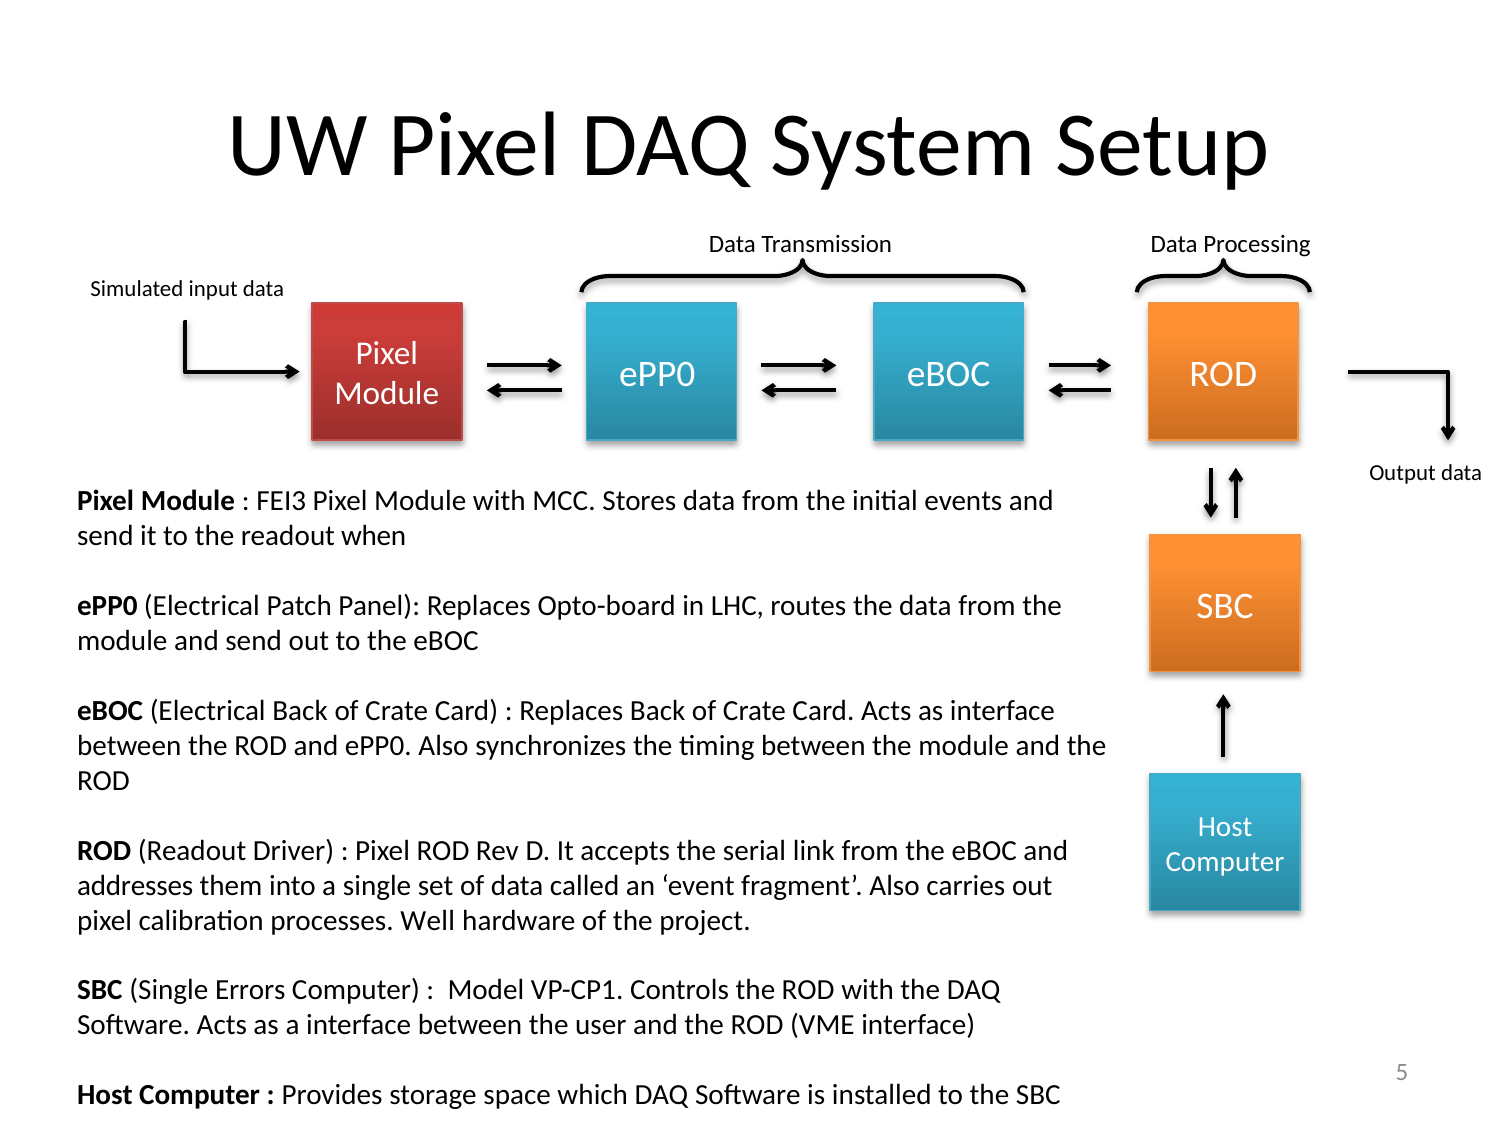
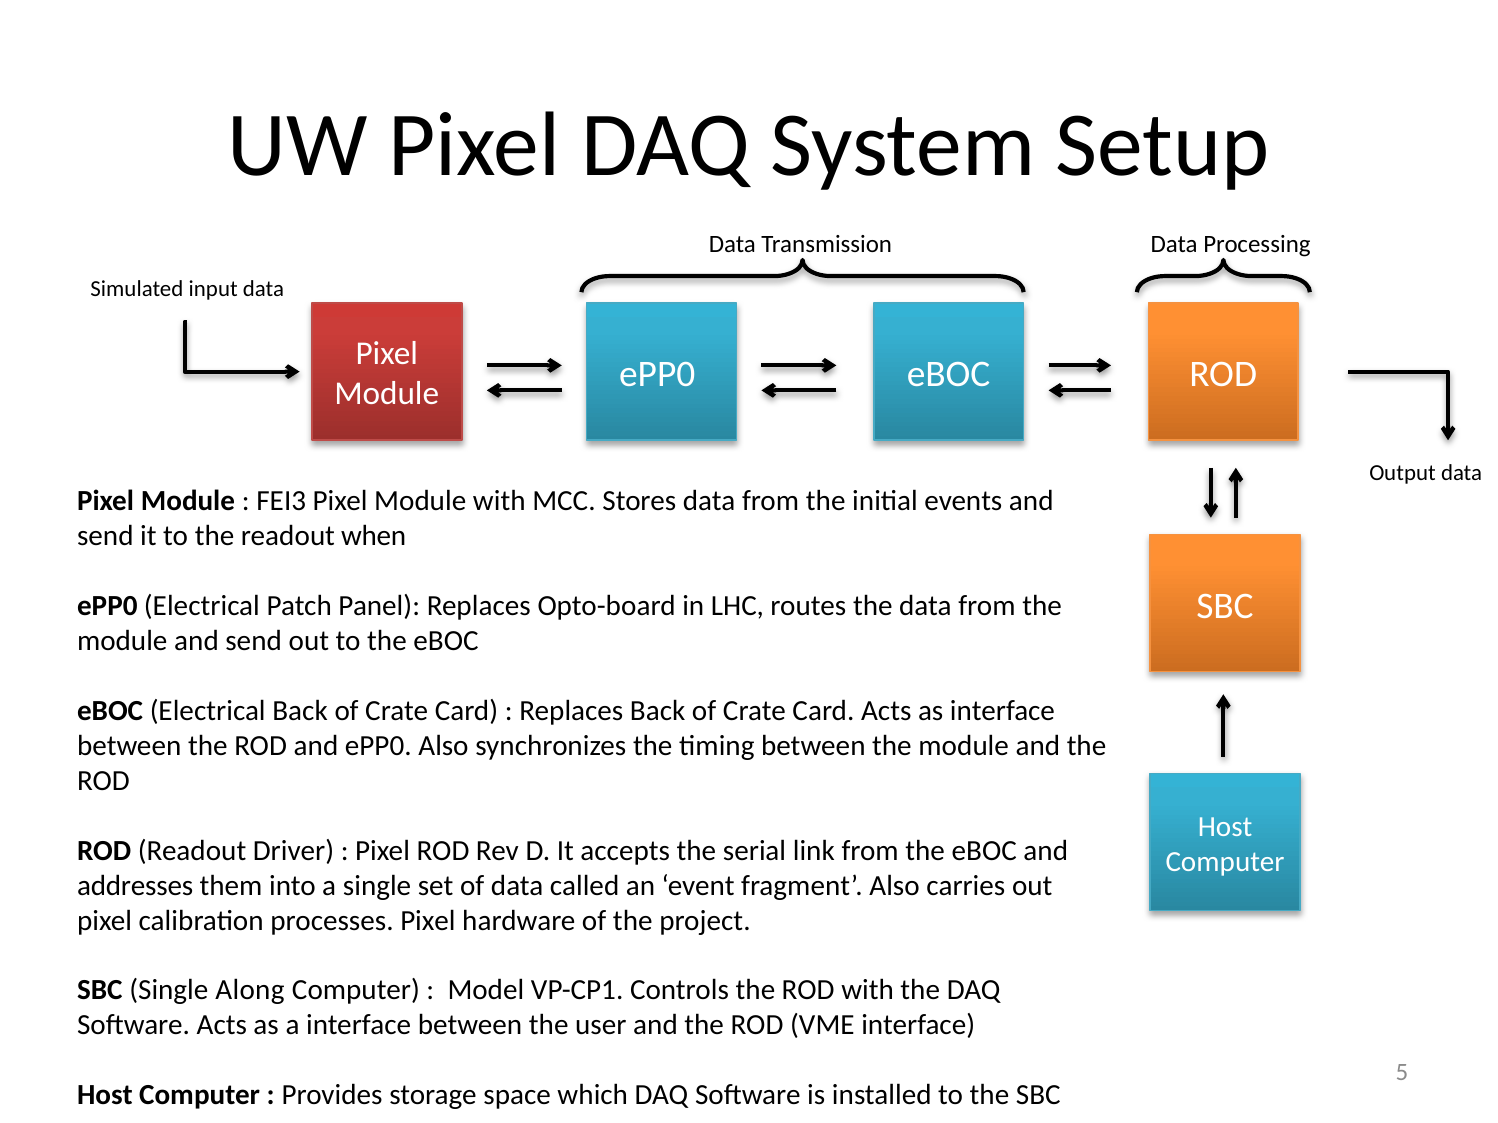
processes Well: Well -> Pixel
Errors: Errors -> Along
